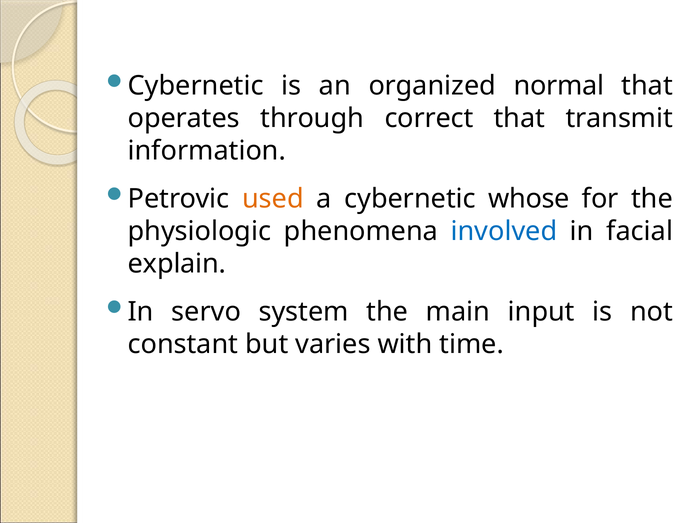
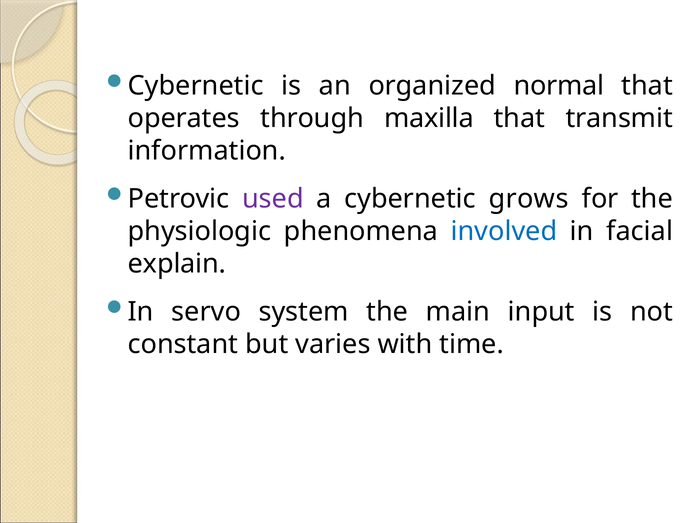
correct: correct -> maxilla
used colour: orange -> purple
whose: whose -> grows
